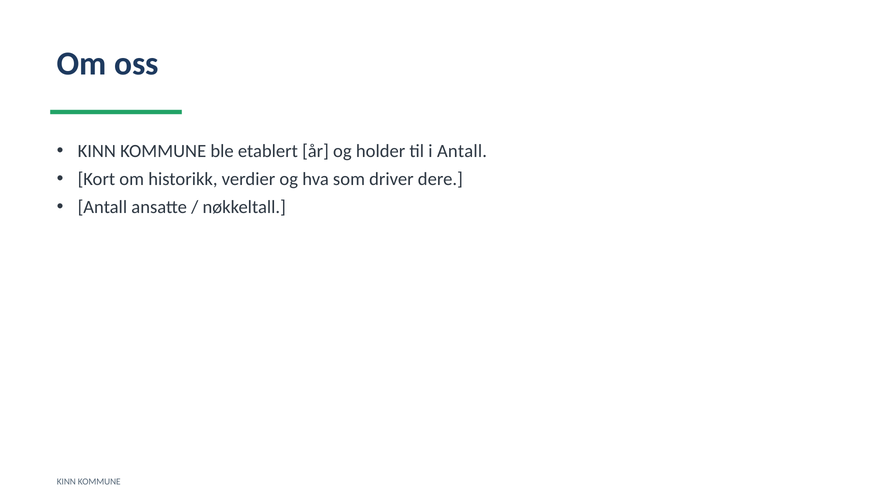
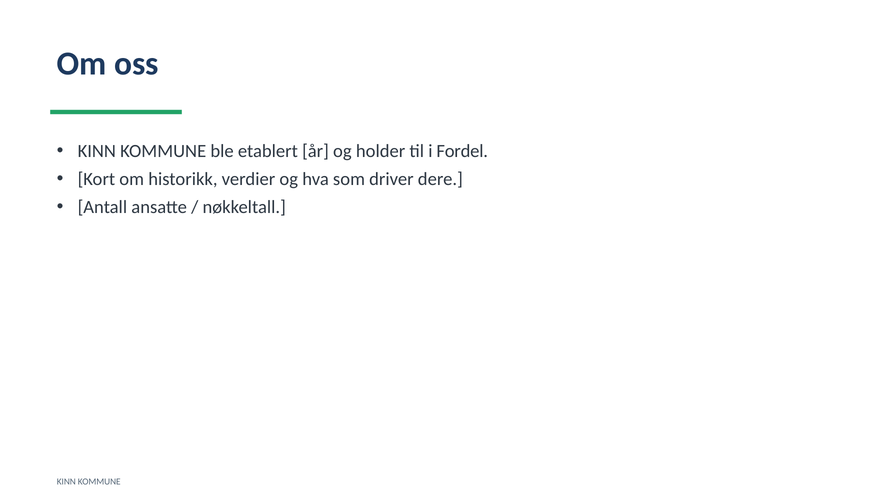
i Antall: Antall -> Fordel
